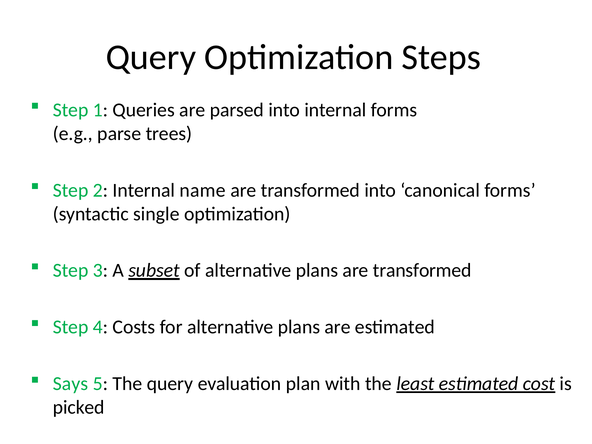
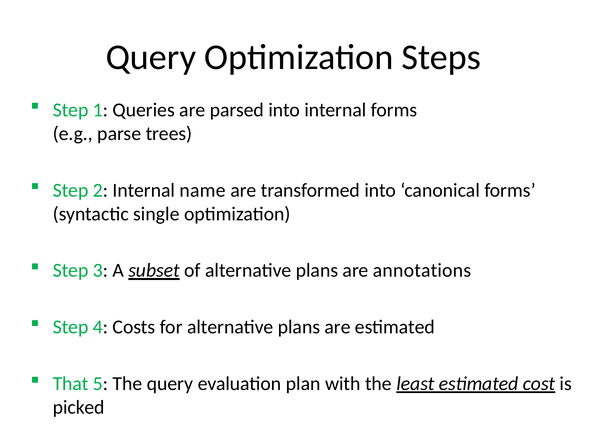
plans are transformed: transformed -> annotations
Says: Says -> That
